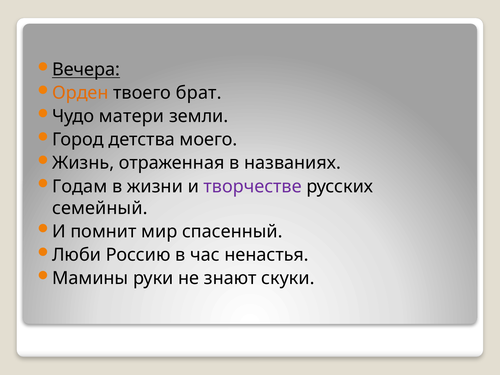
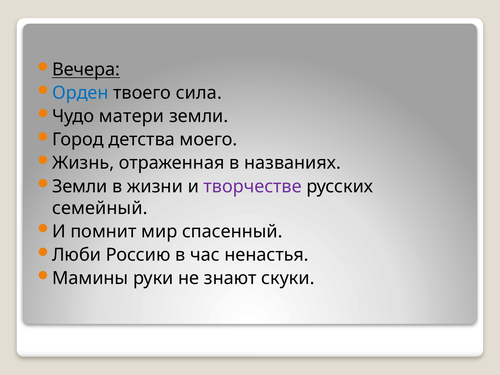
Орден colour: orange -> blue
брат: брат -> сила
Годам at (80, 186): Годам -> Земли
